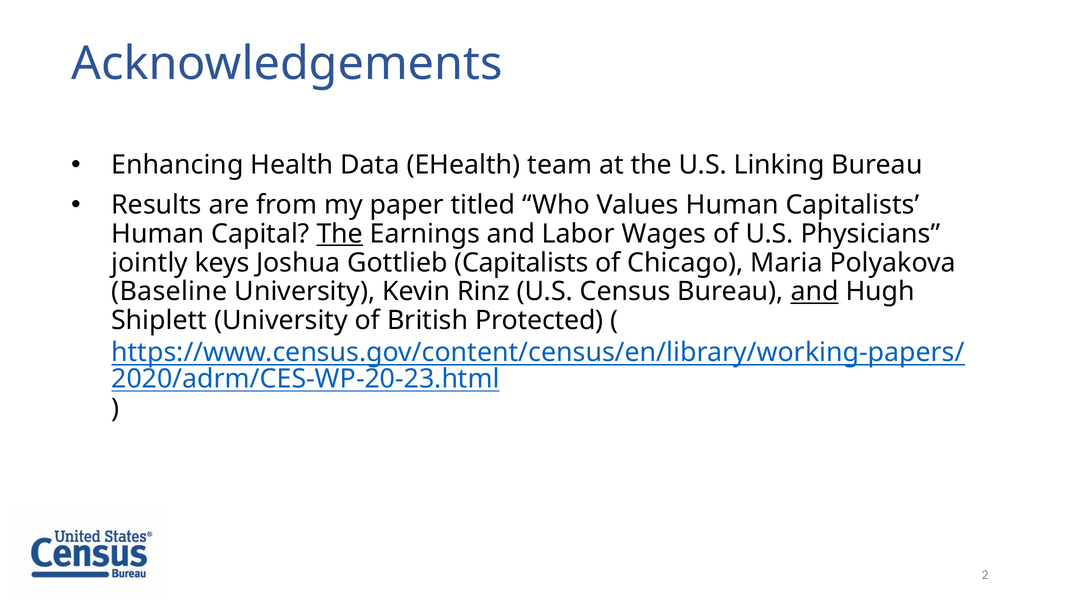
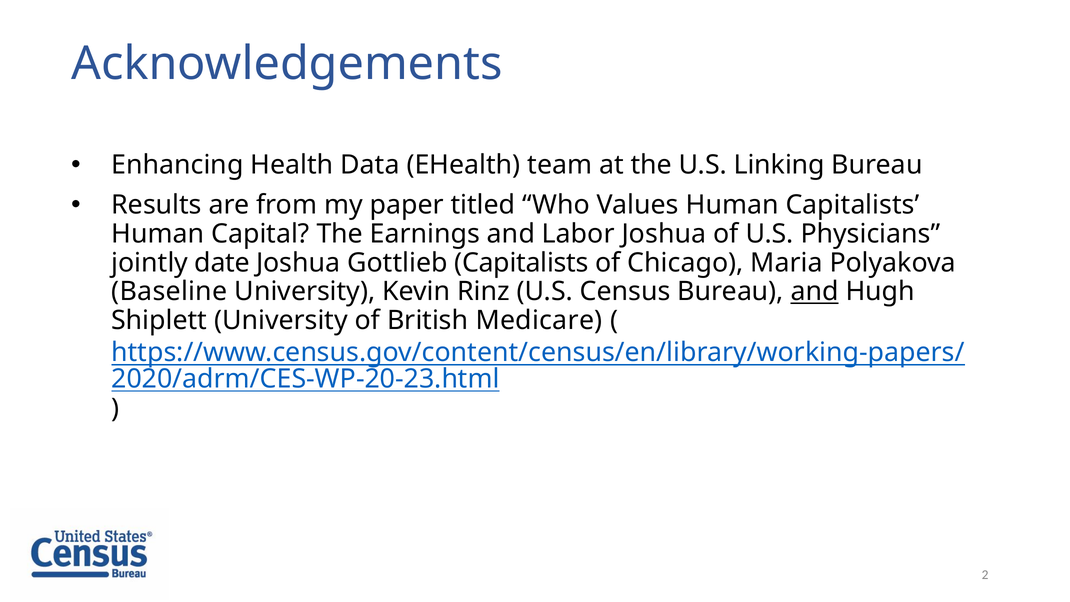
The at (340, 234) underline: present -> none
Labor Wages: Wages -> Joshua
keys: keys -> date
Protected: Protected -> Medicare
